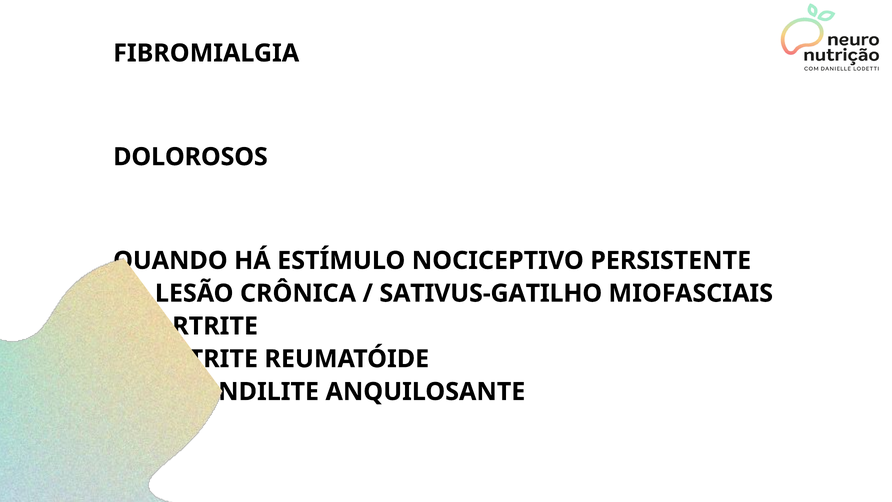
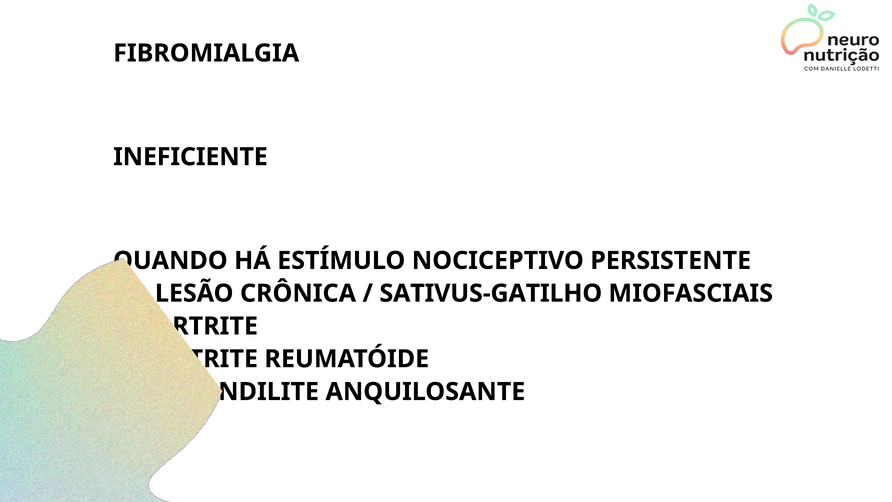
DOLOROSOS: DOLOROSOS -> INEFICIENTE
